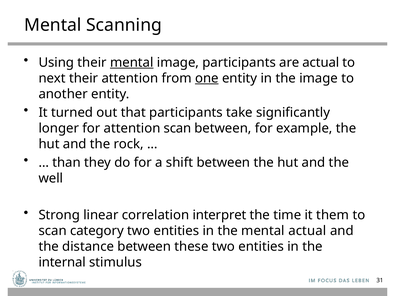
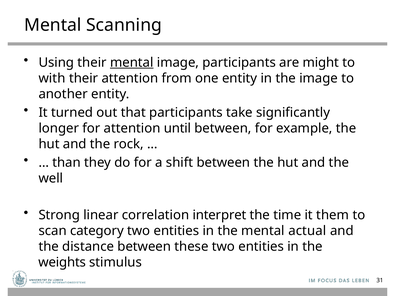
are actual: actual -> might
next: next -> with
one underline: present -> none
attention scan: scan -> until
internal: internal -> weights
